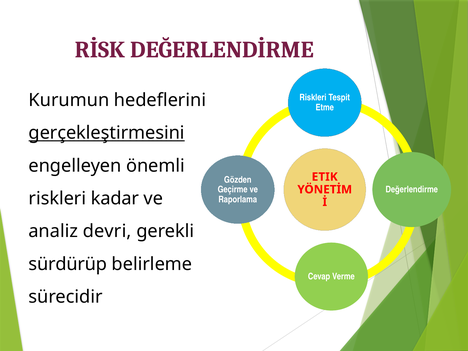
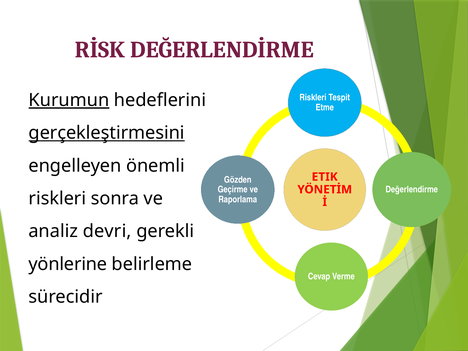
Kurumun underline: none -> present
kadar: kadar -> sonra
sürdürüp: sürdürüp -> yönlerine
